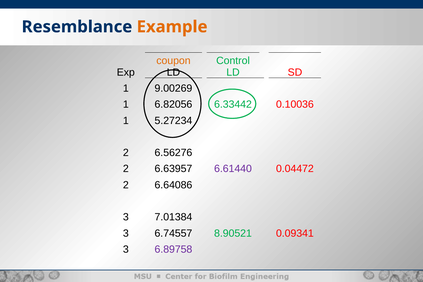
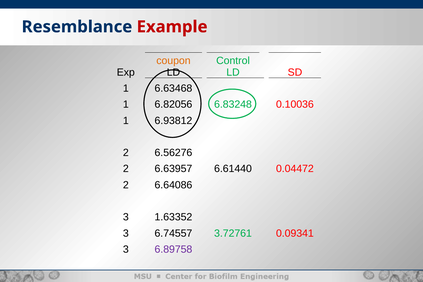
Example colour: orange -> red
9.00269: 9.00269 -> 6.63468
6.33442: 6.33442 -> 6.83248
5.27234: 5.27234 -> 6.93812
6.61440 colour: purple -> black
7.01384: 7.01384 -> 1.63352
8.90521: 8.90521 -> 3.72761
